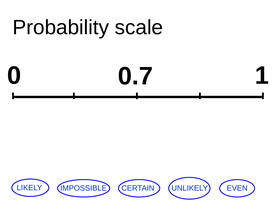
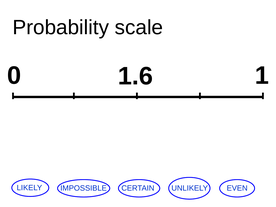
0.7: 0.7 -> 1.6
